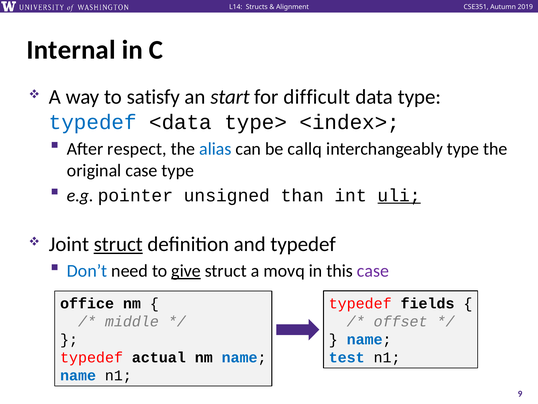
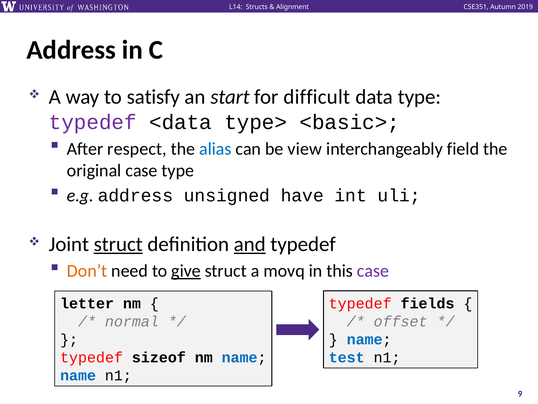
Internal at (71, 50): Internal -> Address
typedef at (93, 122) colour: blue -> purple
<index>: <index> -> <basic>
callq: callq -> view
interchangeably type: type -> field
e.g pointer: pointer -> address
than: than -> have
uli underline: present -> none
and underline: none -> present
Don’t colour: blue -> orange
office: office -> letter
middle: middle -> normal
actual: actual -> sizeof
